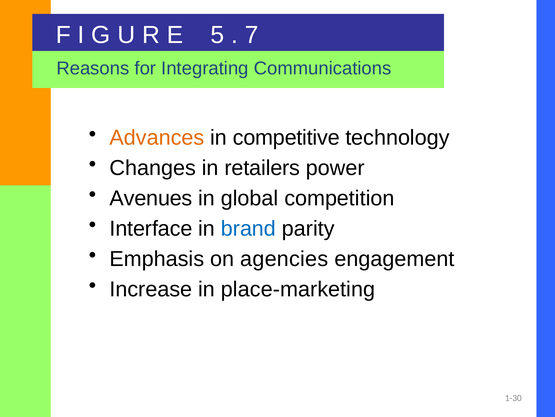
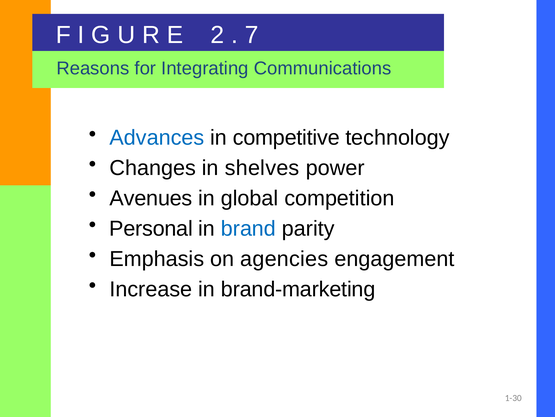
5: 5 -> 2
Advances colour: orange -> blue
retailers: retailers -> shelves
Interface: Interface -> Personal
place-marketing: place-marketing -> brand-marketing
